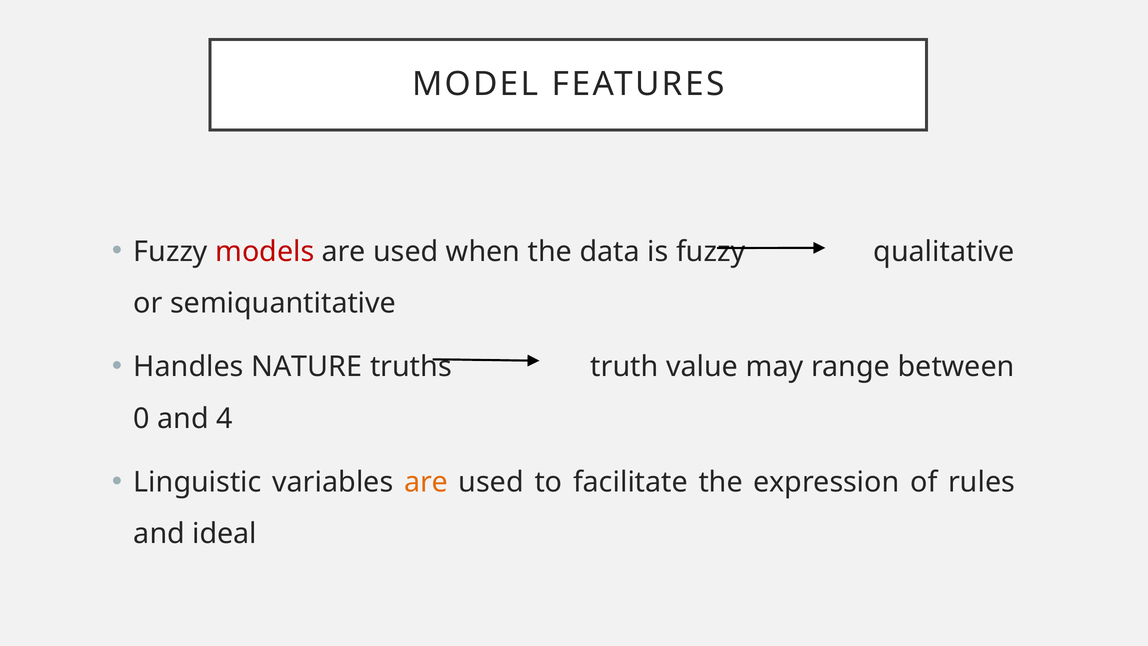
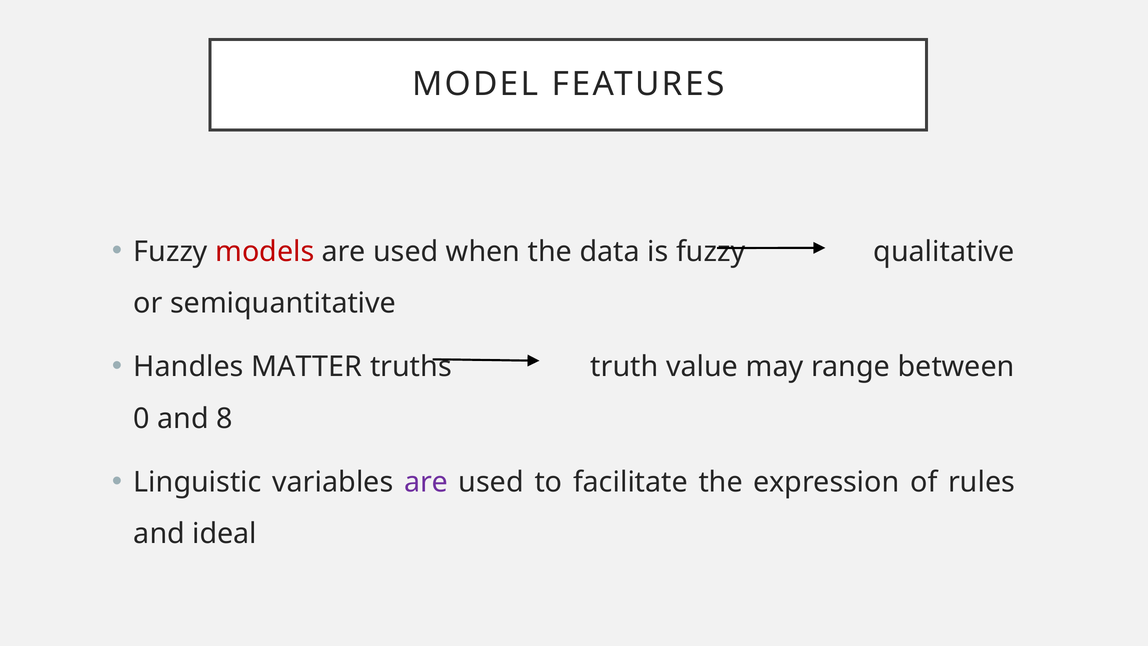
NATURE: NATURE -> MATTER
4: 4 -> 8
are at (426, 482) colour: orange -> purple
